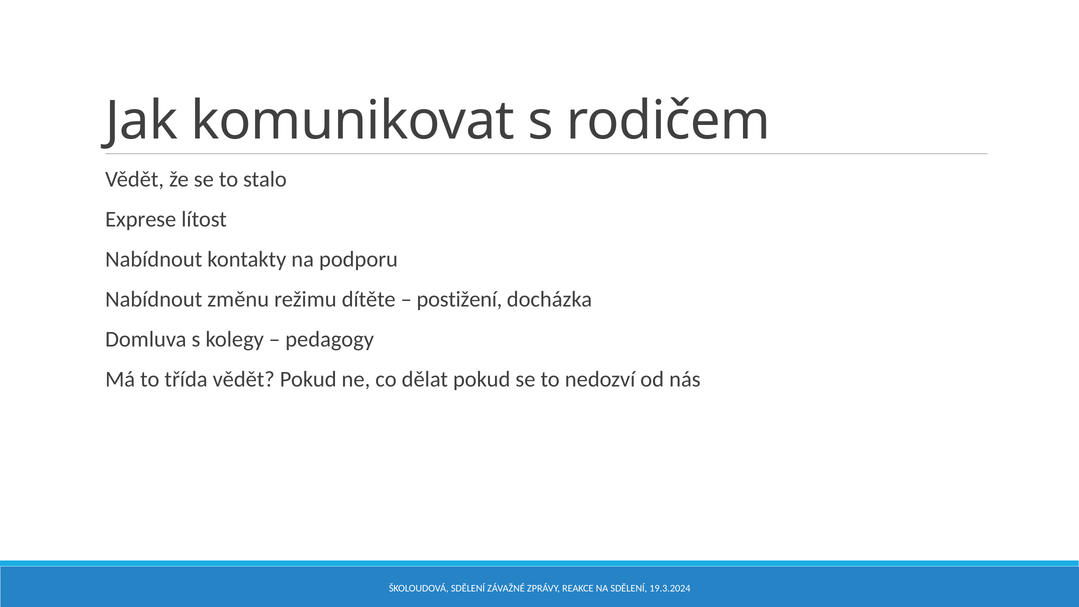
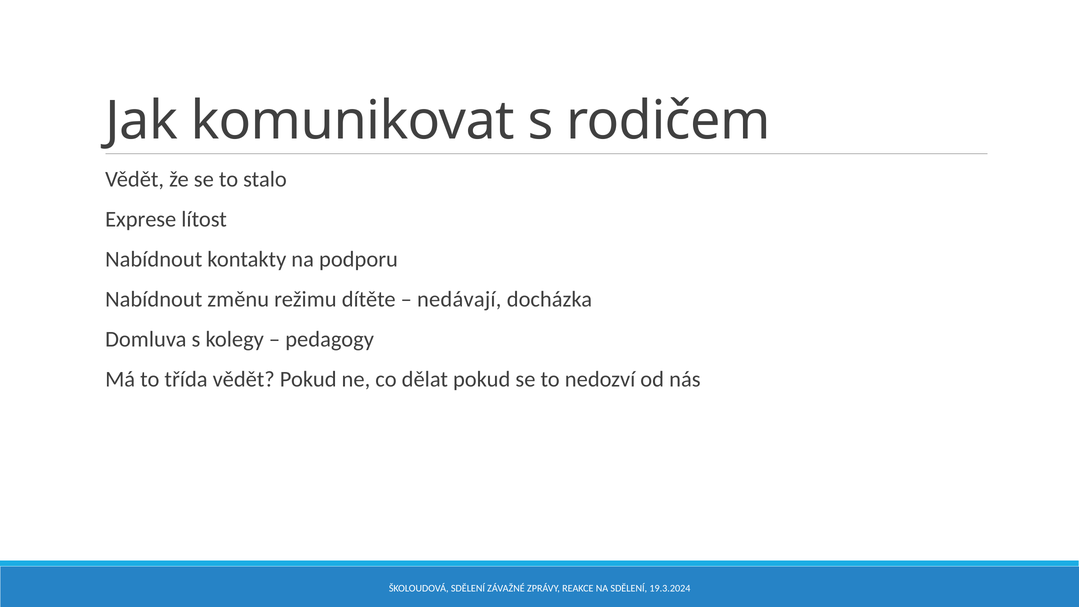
postižení: postižení -> nedávají
